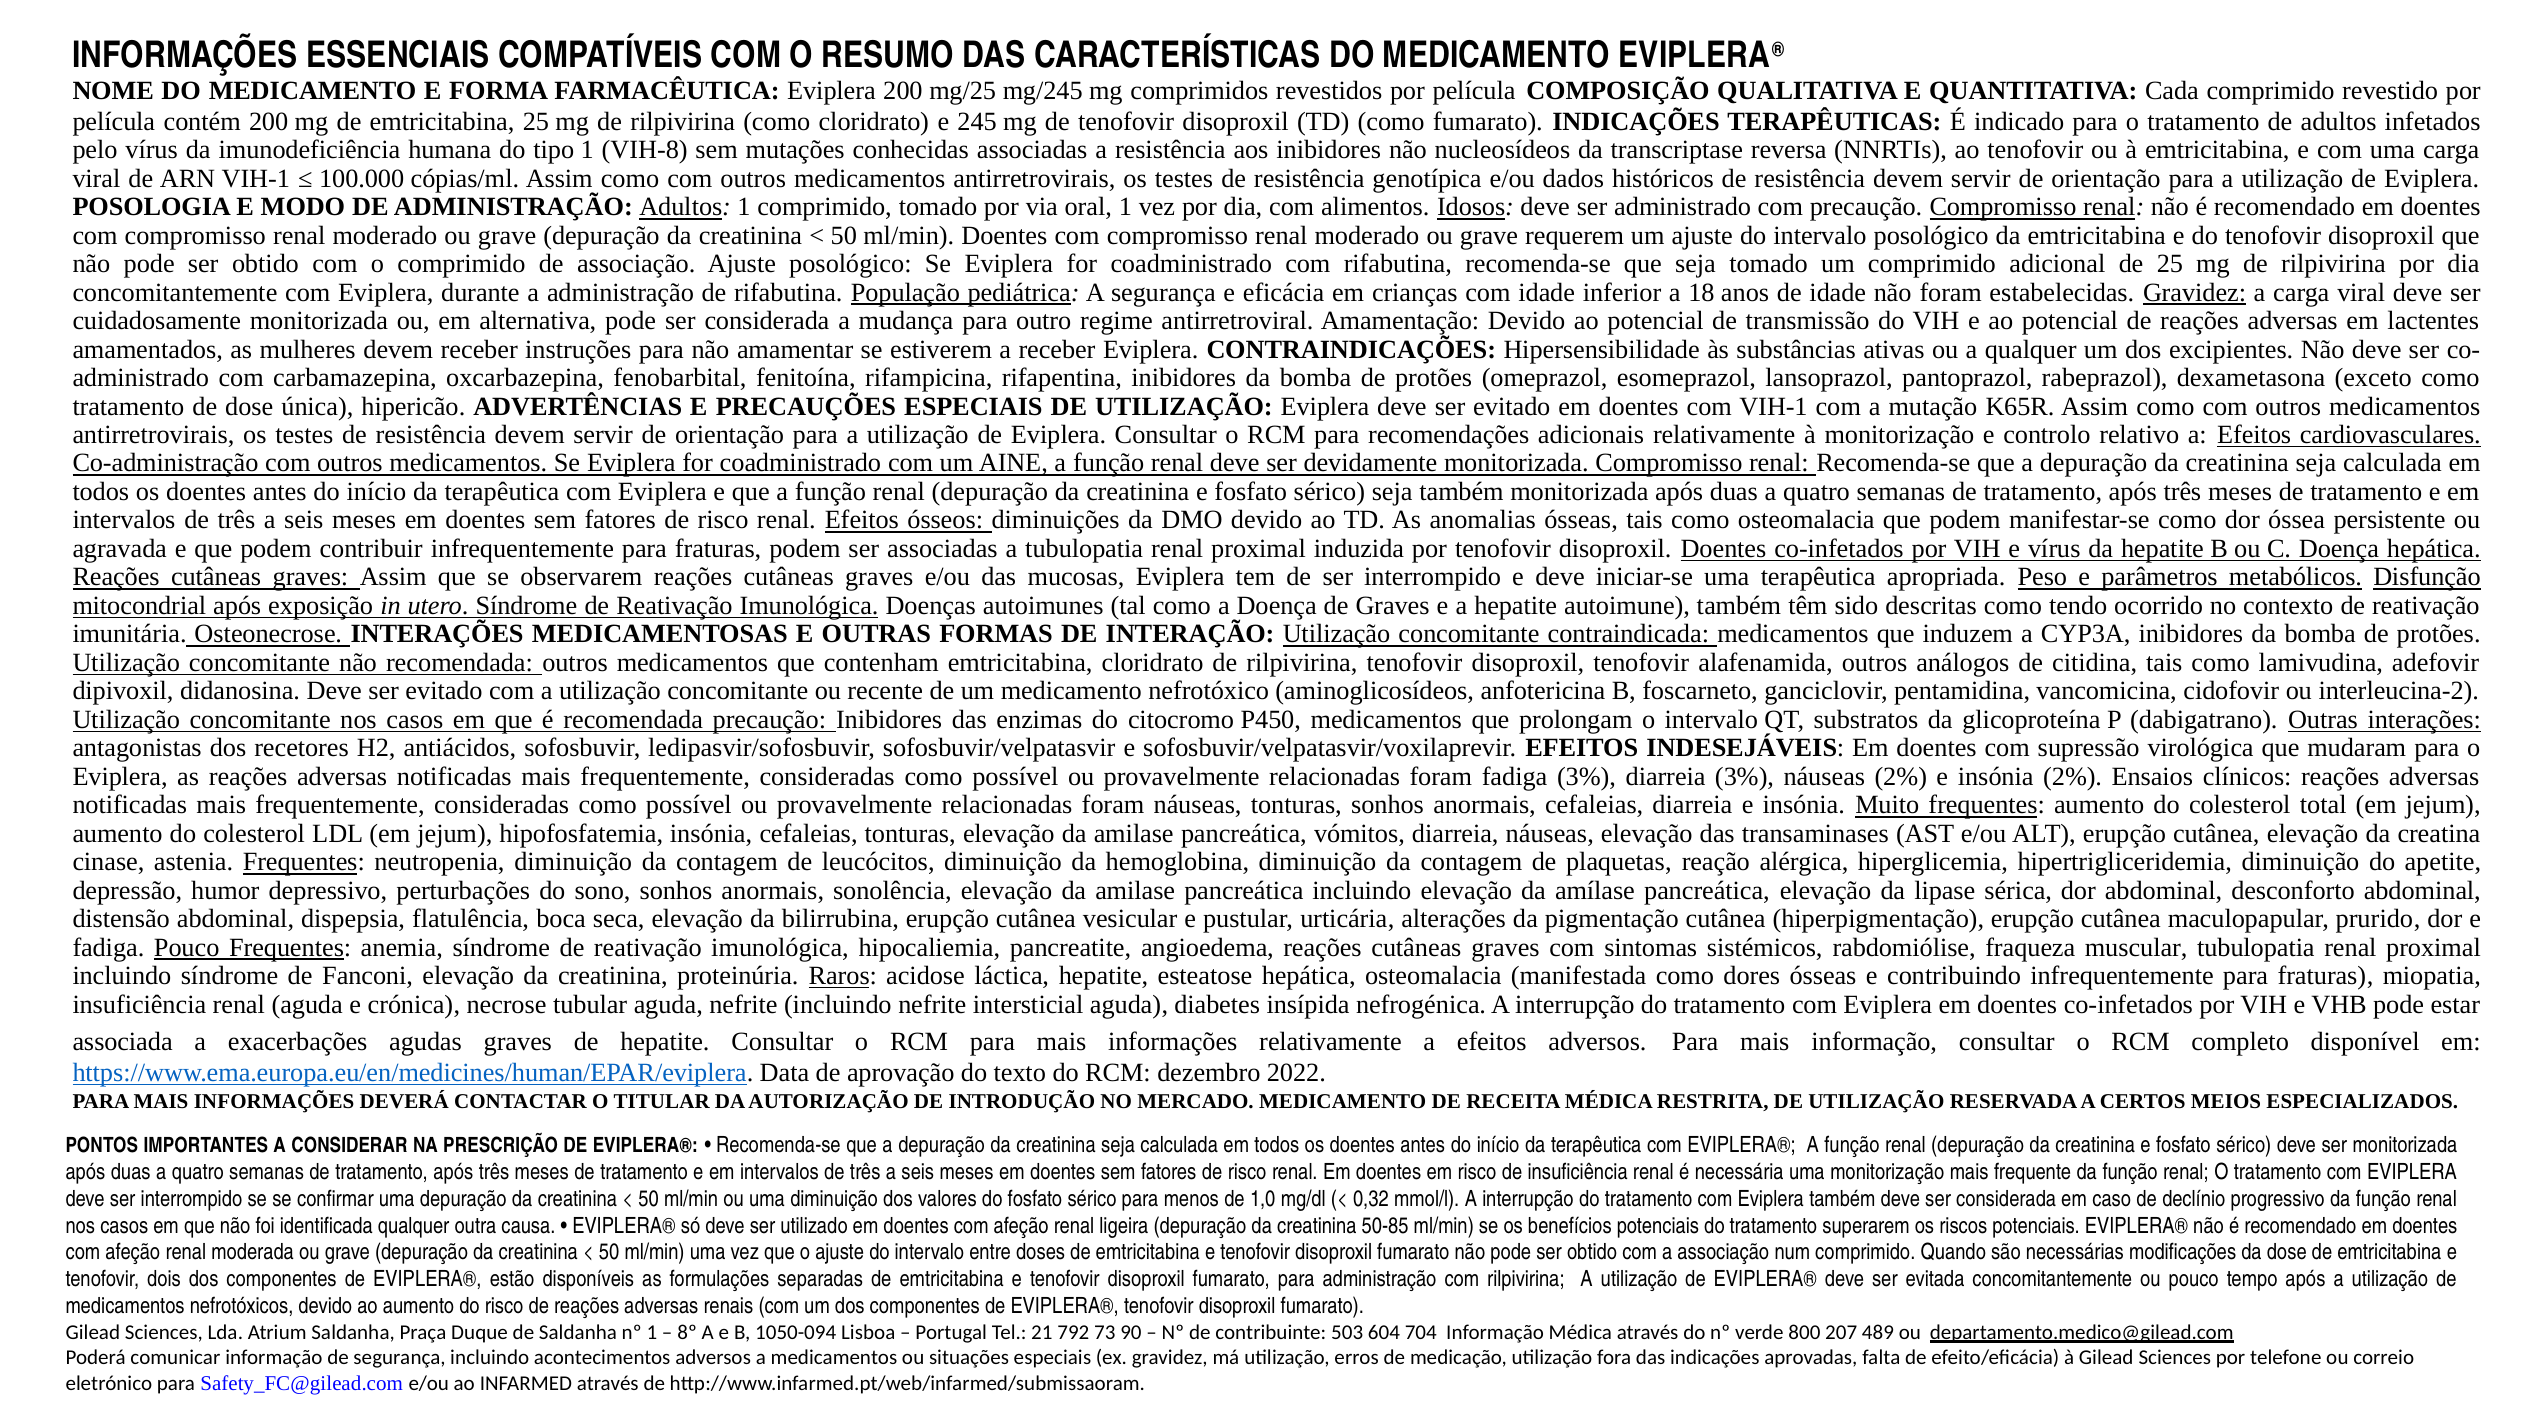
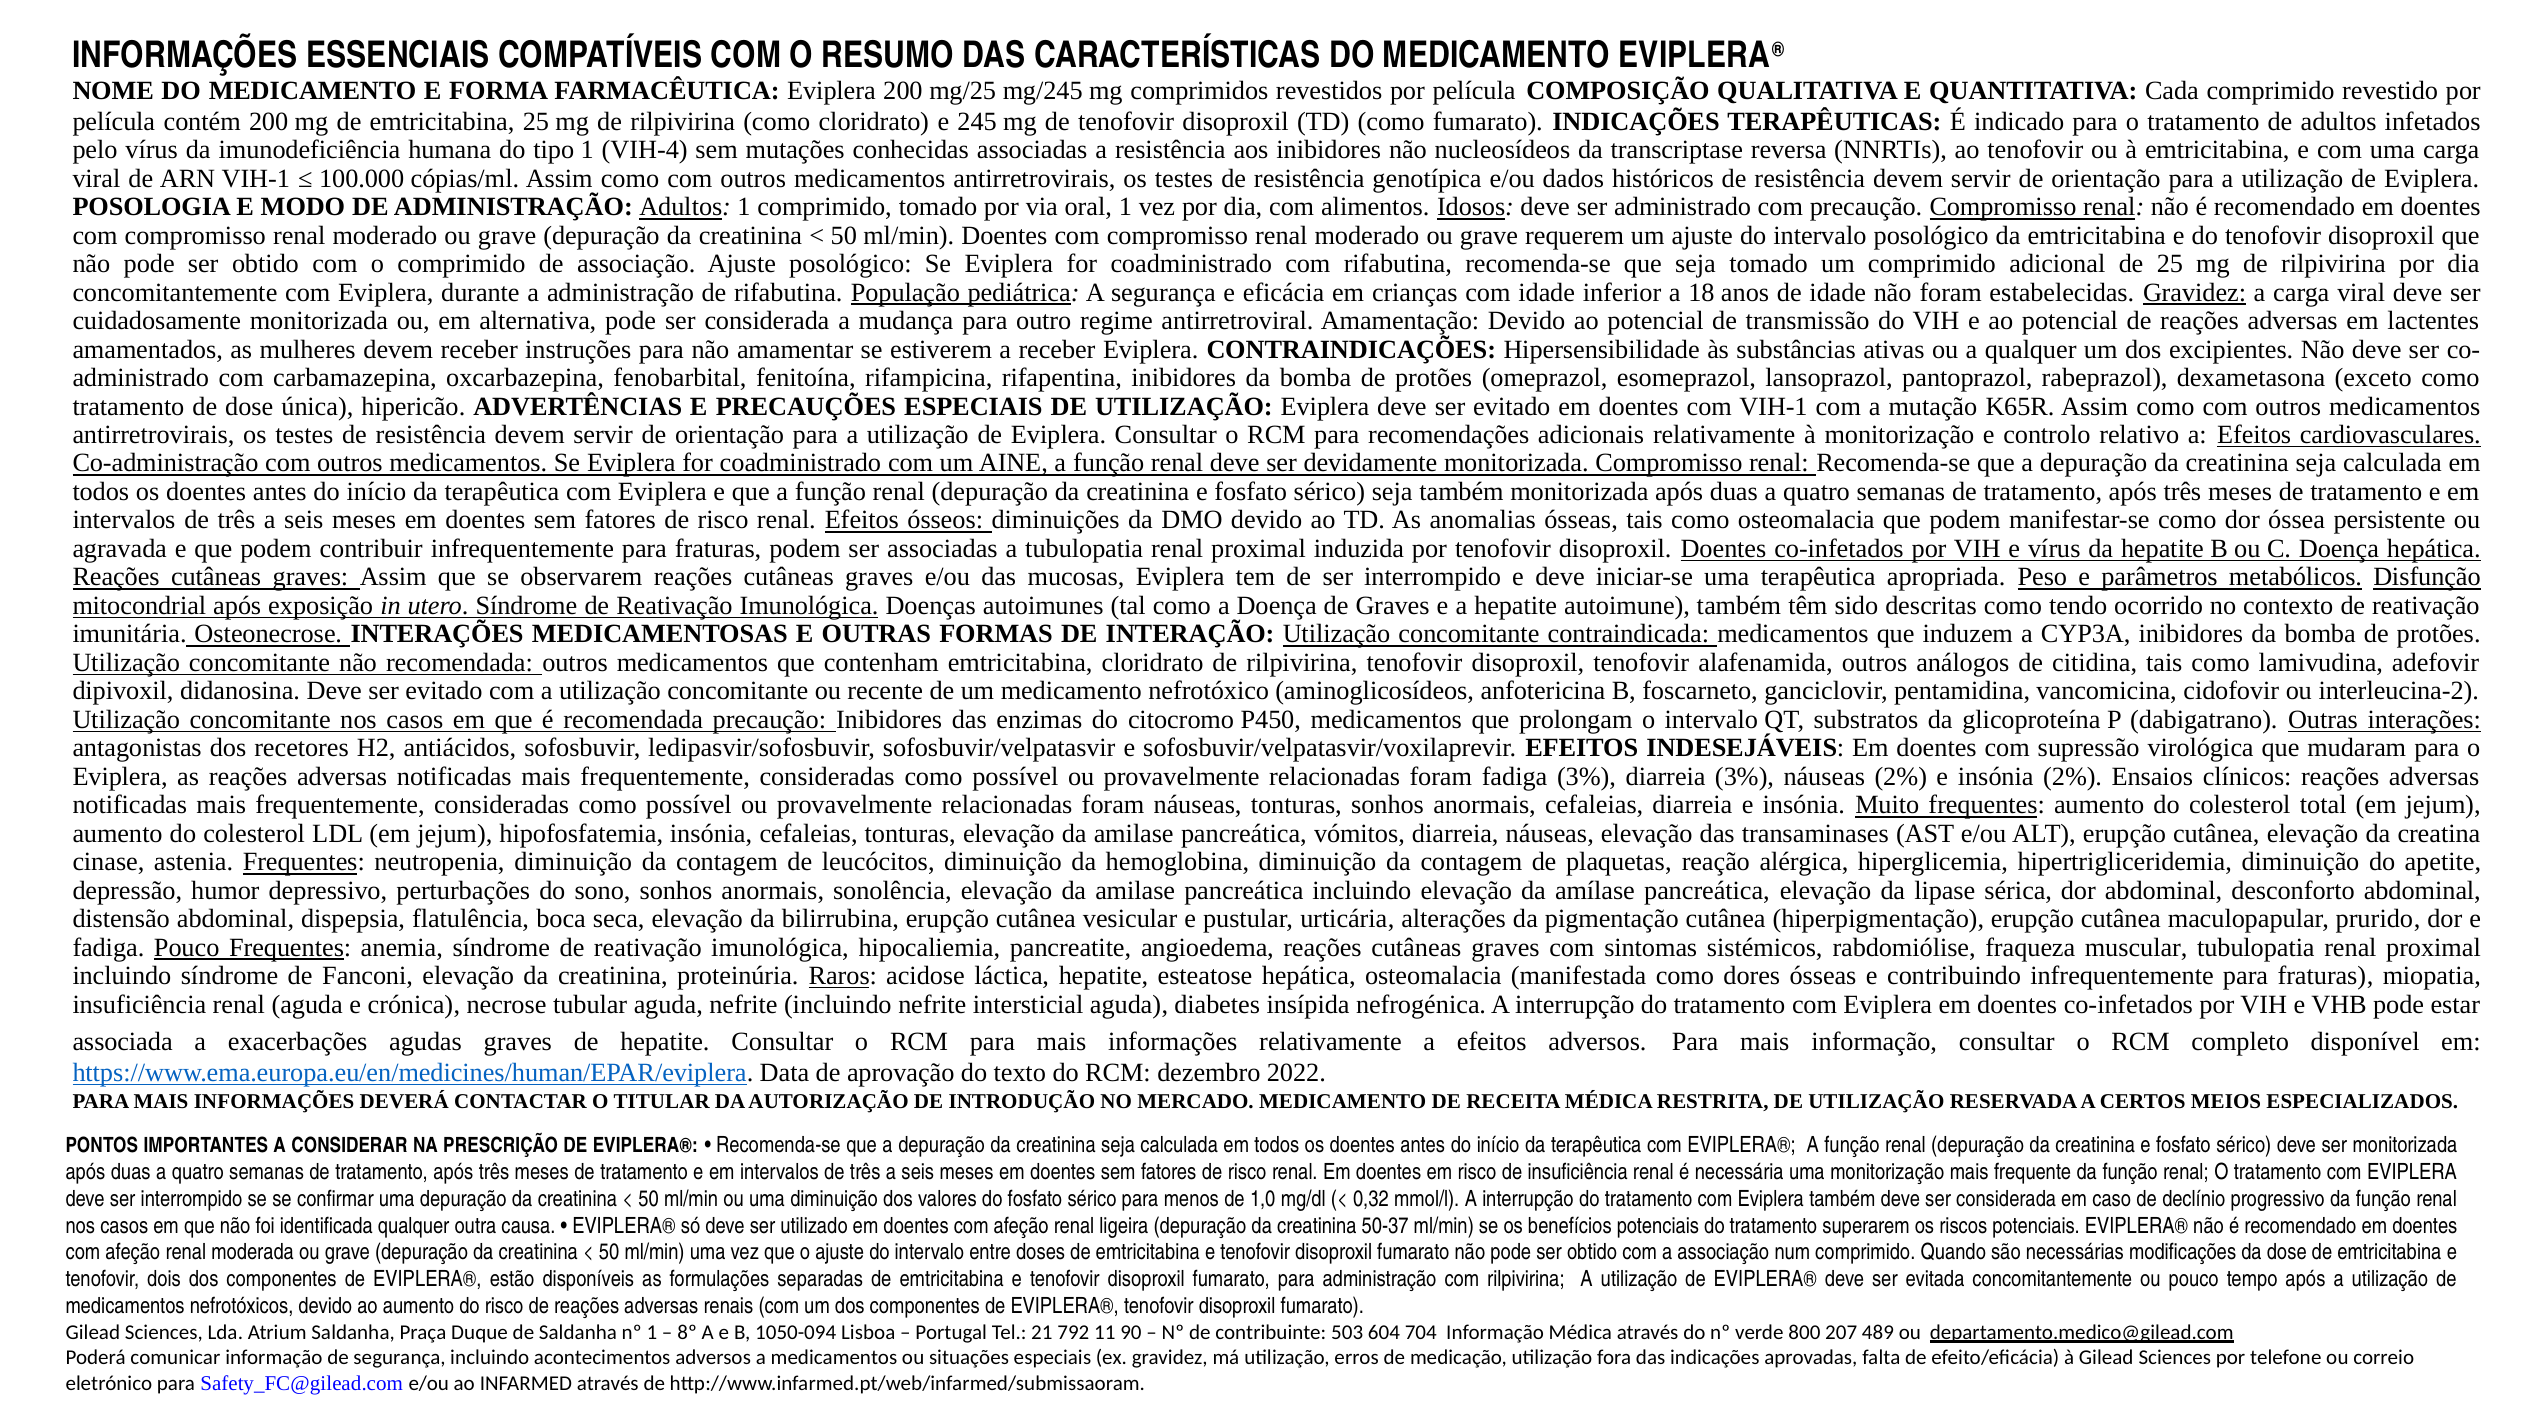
VIH-8: VIH-8 -> VIH-4
50-85: 50-85 -> 50-37
73: 73 -> 11
